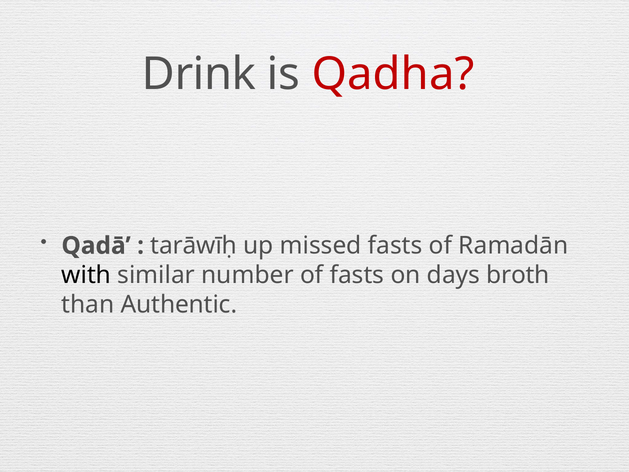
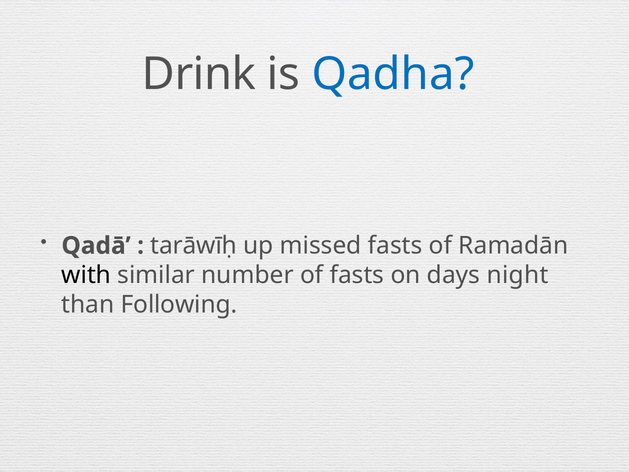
Qadha colour: red -> blue
broth: broth -> night
Authentic: Authentic -> Following
